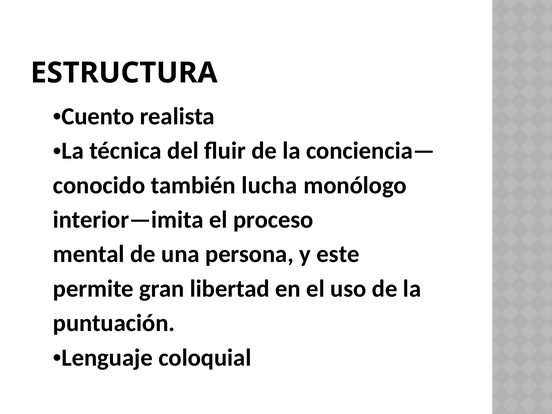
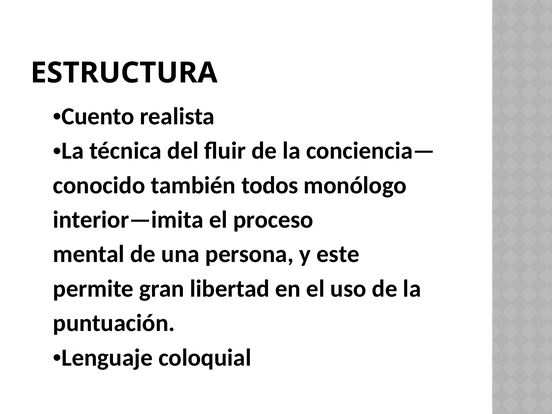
lucha: lucha -> todos
